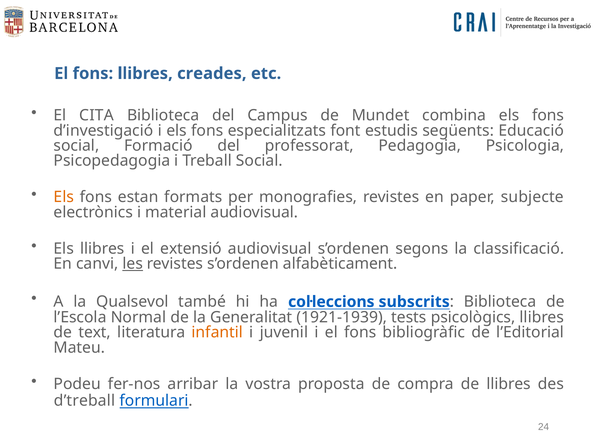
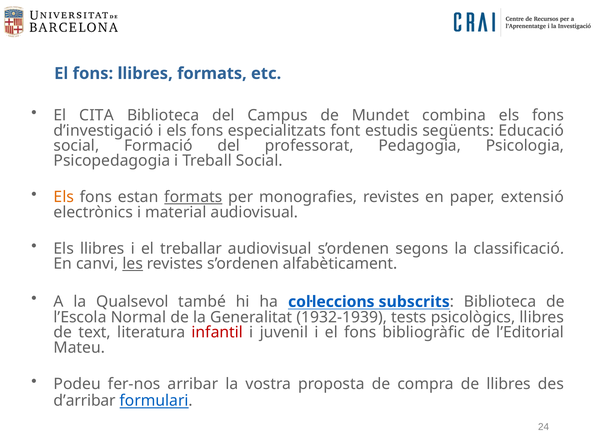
llibres creades: creades -> formats
formats at (193, 197) underline: none -> present
subjecte: subjecte -> extensió
extensió: extensió -> treballar
1921-1939: 1921-1939 -> 1932-1939
infantil colour: orange -> red
d’treball: d’treball -> d’arribar
